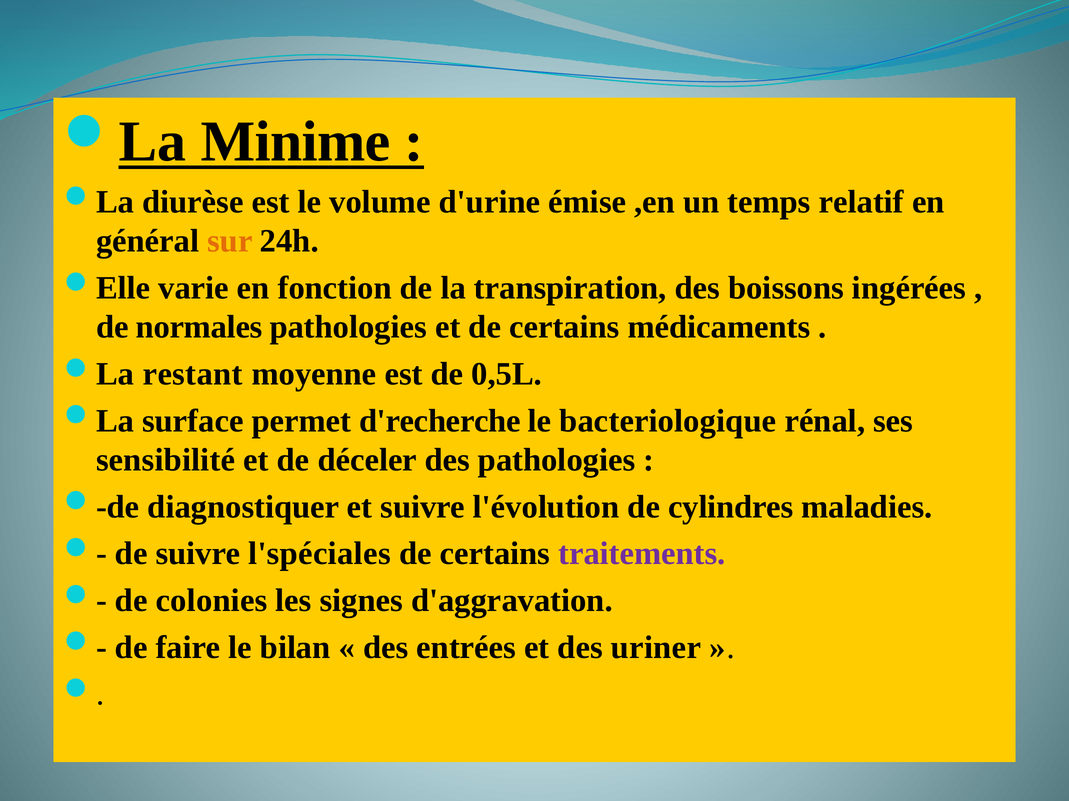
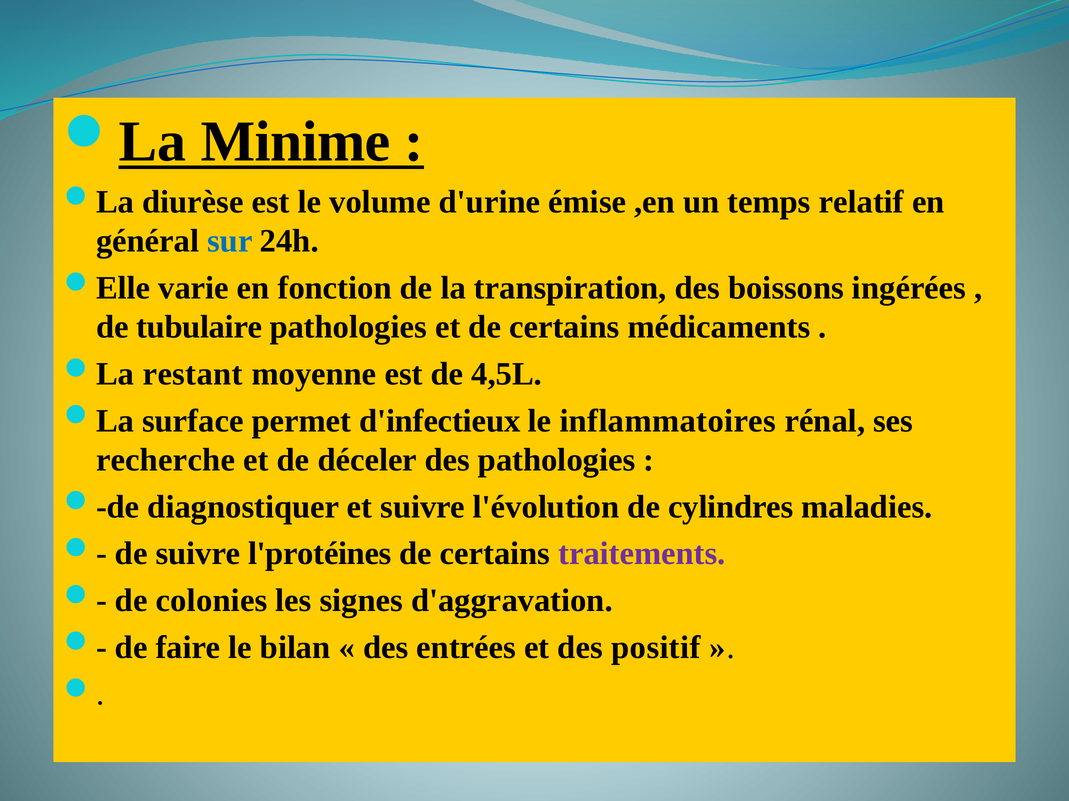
sur colour: orange -> blue
normales: normales -> tubulaire
0,5L: 0,5L -> 4,5L
d'recherche: d'recherche -> d'infectieux
bacteriologique: bacteriologique -> inflammatoires
sensibilité: sensibilité -> recherche
l'spéciales: l'spéciales -> l'protéines
uriner: uriner -> positif
